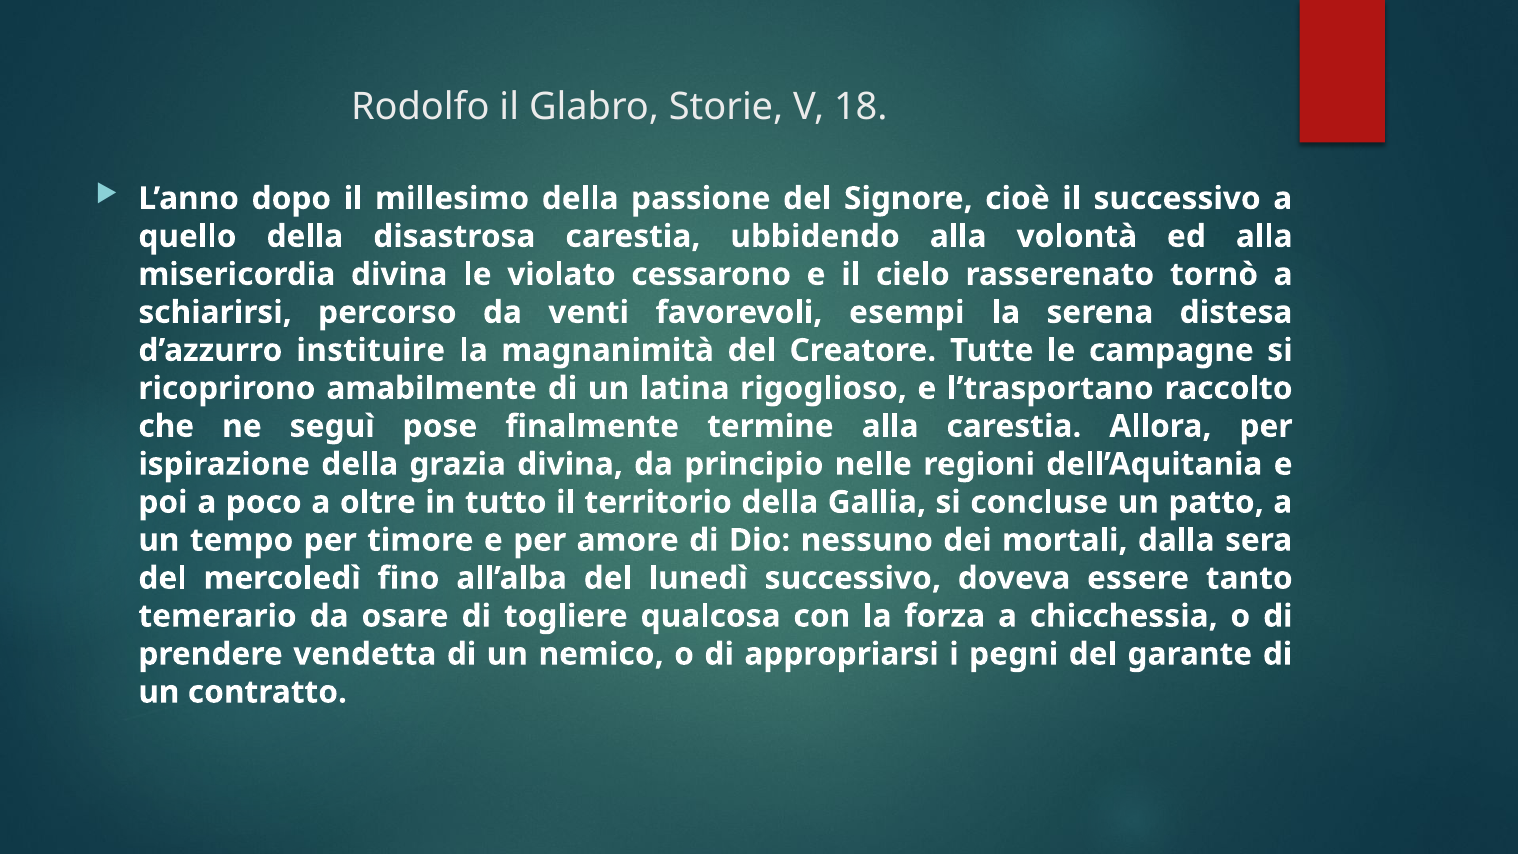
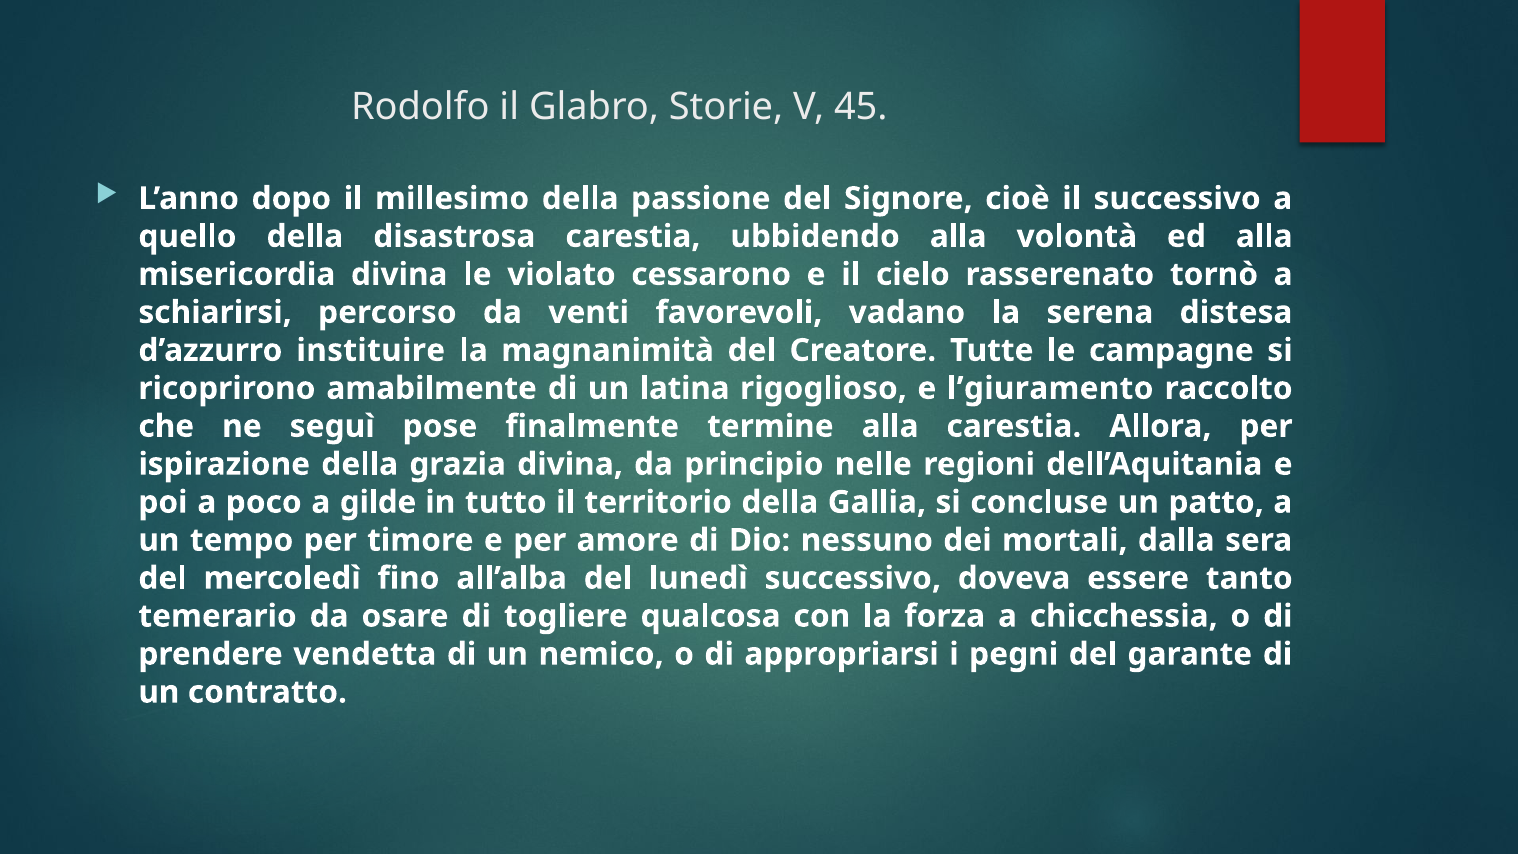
18: 18 -> 45
esempi: esempi -> vadano
l’trasportano: l’trasportano -> l’giuramento
oltre: oltre -> gilde
